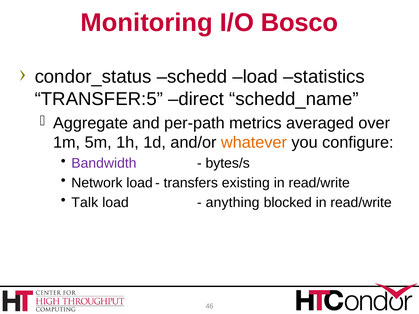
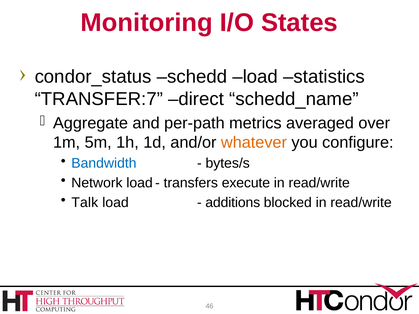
Bosco: Bosco -> States
TRANSFER:5: TRANSFER:5 -> TRANSFER:7
Bandwidth colour: purple -> blue
existing: existing -> execute
anything: anything -> additions
